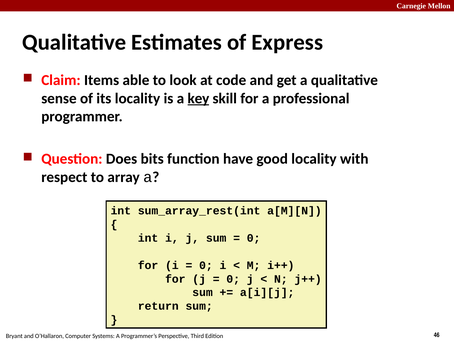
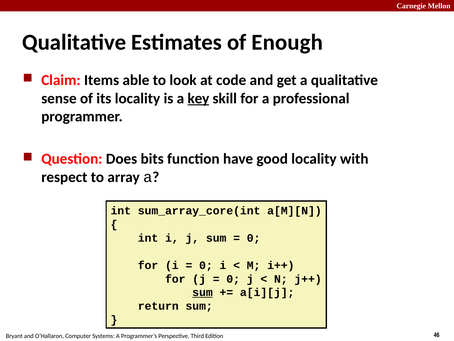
Express: Express -> Enough
sum_array_rest(int: sum_array_rest(int -> sum_array_core(int
sum at (203, 292) underline: none -> present
